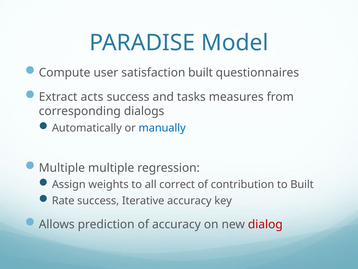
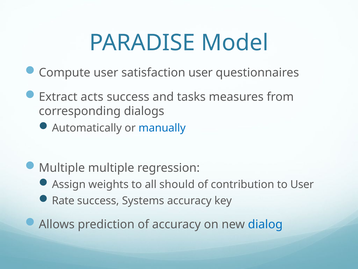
satisfaction built: built -> user
correct: correct -> should
to Built: Built -> User
Iterative: Iterative -> Systems
dialog colour: red -> blue
